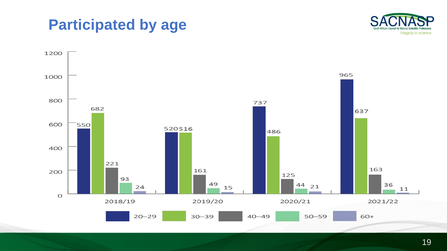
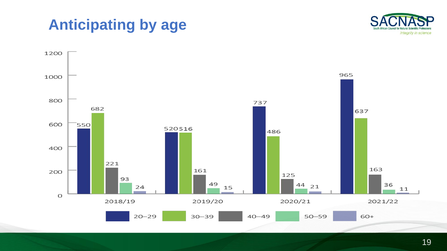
Participated: Participated -> Anticipating
